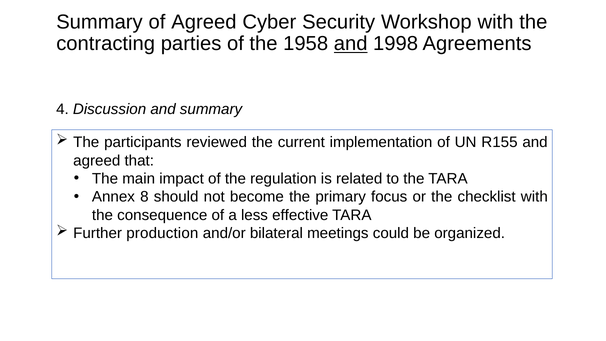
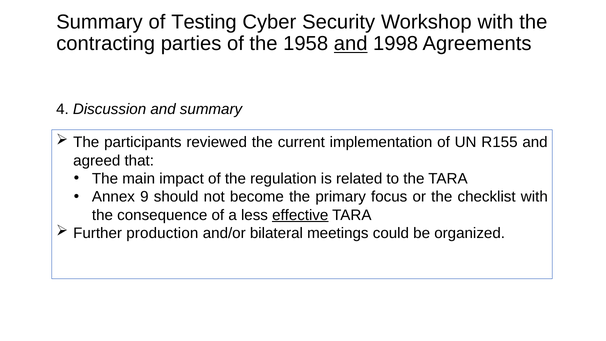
of Agreed: Agreed -> Testing
8: 8 -> 9
effective underline: none -> present
